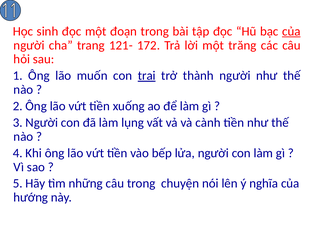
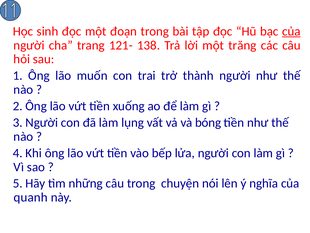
172: 172 -> 138
trai underline: present -> none
cành: cành -> bóng
hướng: hướng -> quanh
